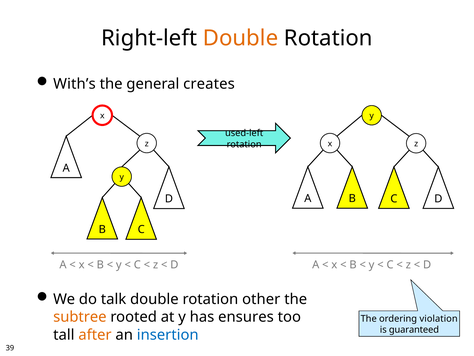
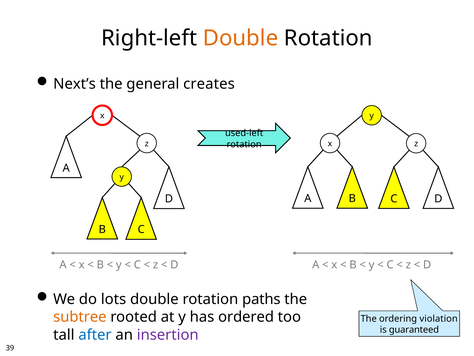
With’s: With’s -> Next’s
talk: talk -> lots
other: other -> paths
ensures: ensures -> ordered
after colour: orange -> blue
insertion colour: blue -> purple
